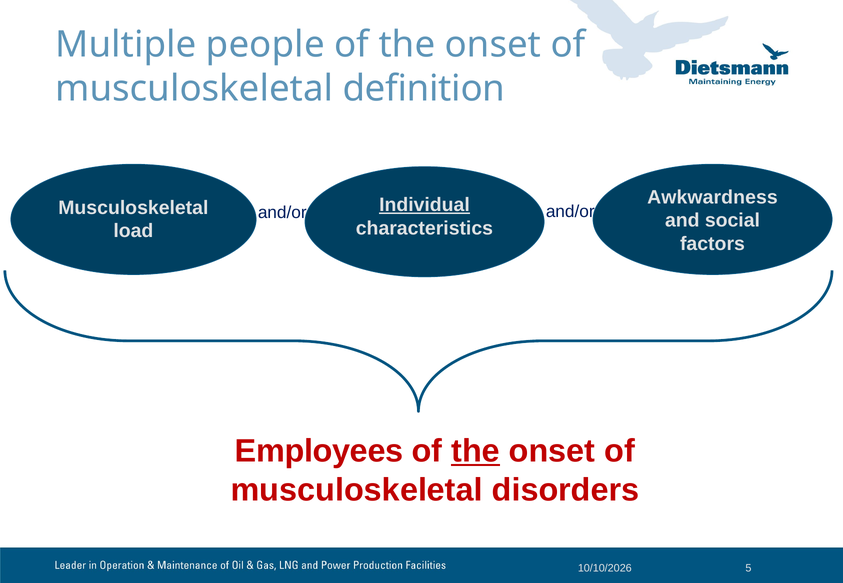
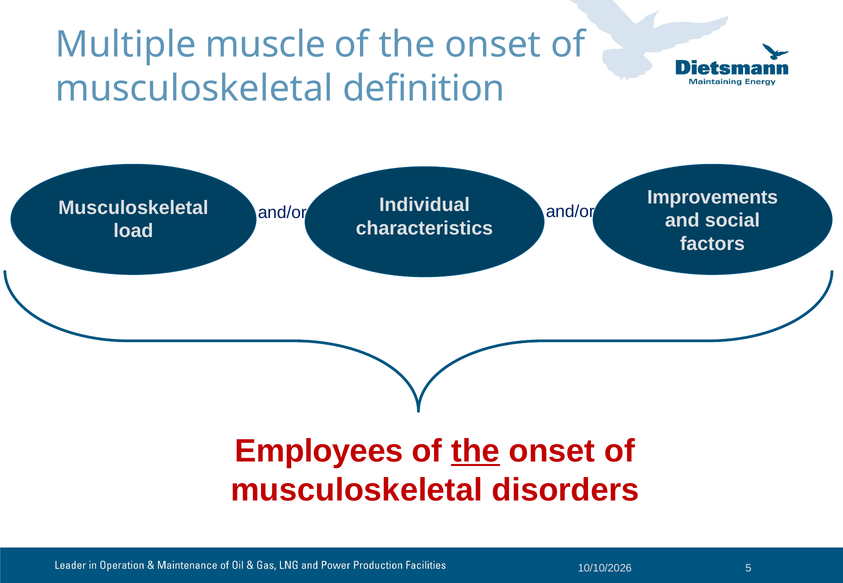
people: people -> muscle
Awkwardness: Awkwardness -> Improvements
Individual underline: present -> none
